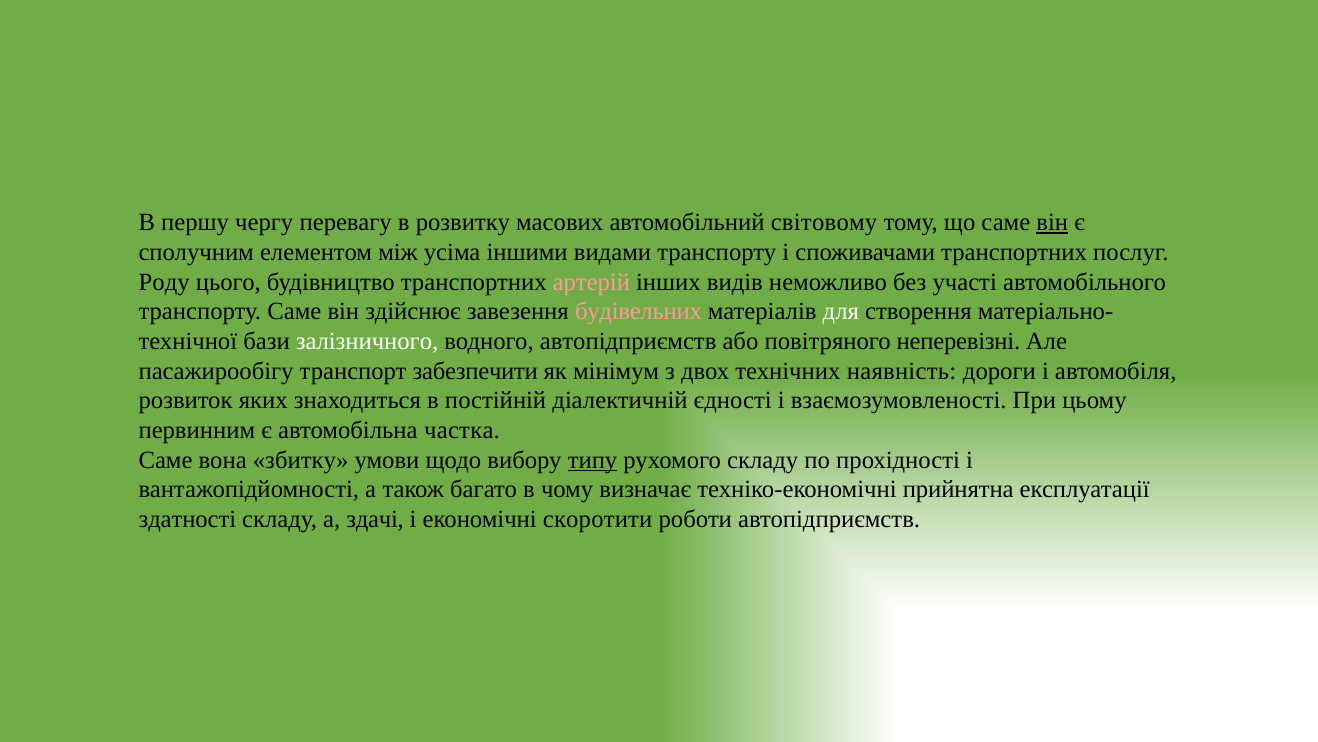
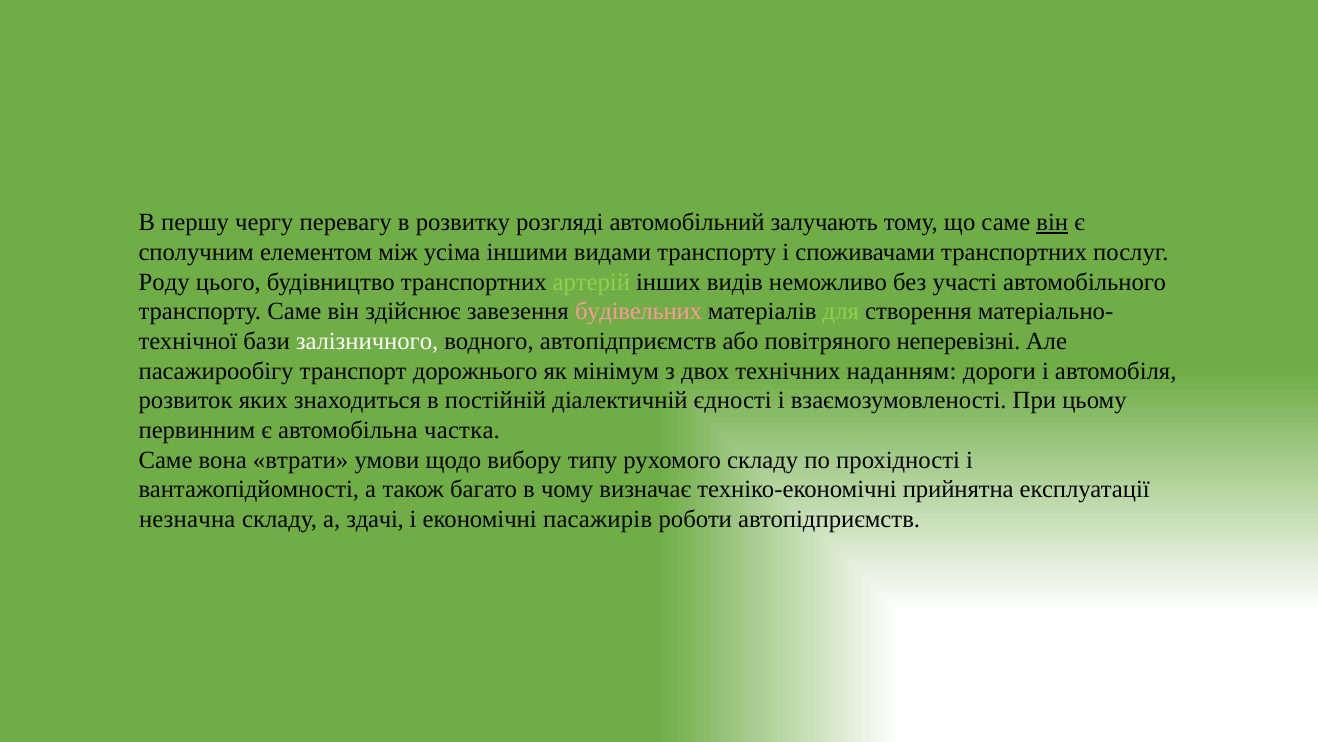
масових: масових -> розгляді
світовому: світовому -> залучають
артерій colour: pink -> light green
для colour: white -> light green
забезпечити: забезпечити -> дорожнього
наявність: наявність -> наданням
збитку: збитку -> втрати
типу underline: present -> none
здатності: здатності -> незначна
скоротити: скоротити -> пасажирів
